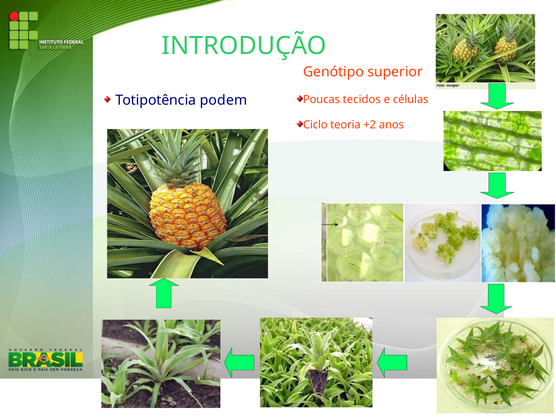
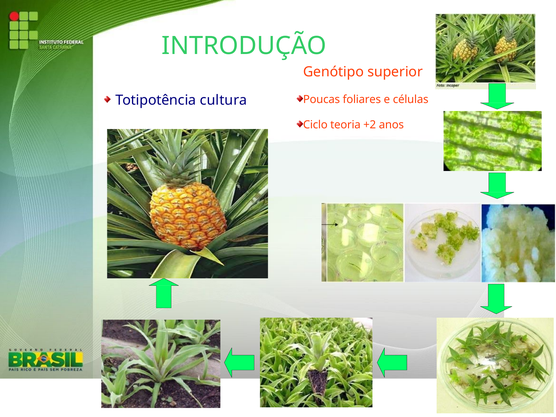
tecidos: tecidos -> foliares
podem: podem -> cultura
